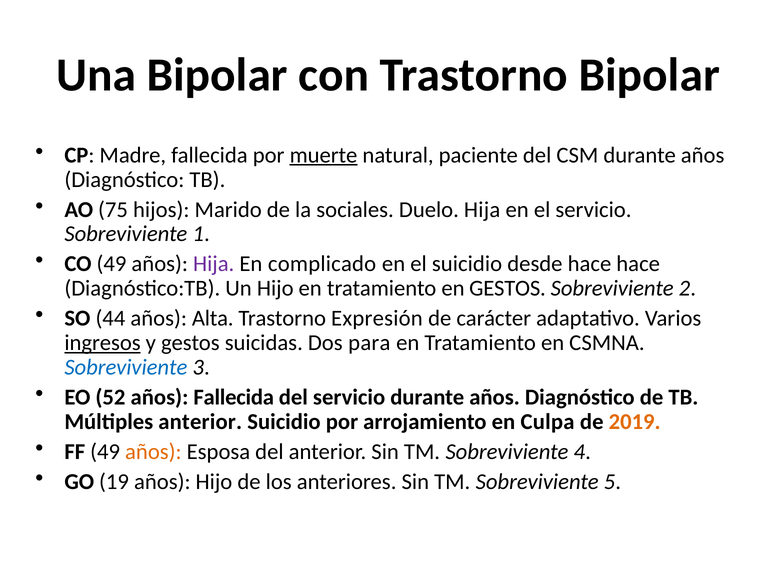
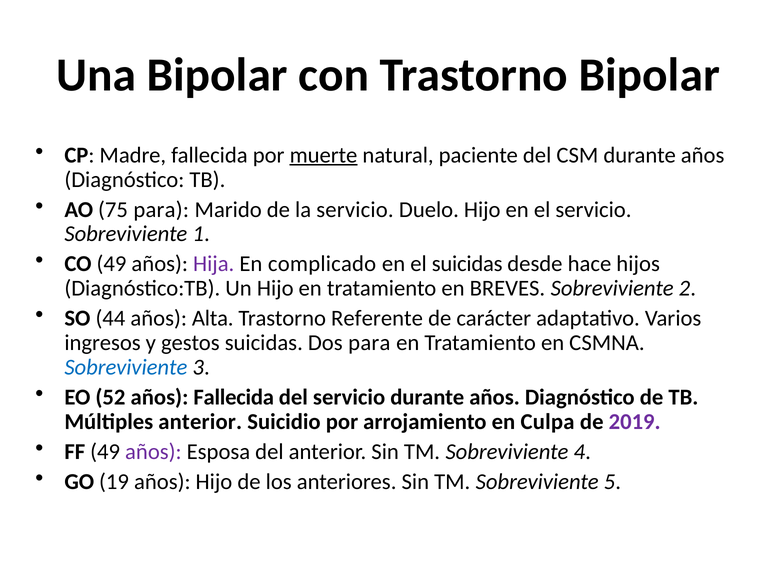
75 hijos: hijos -> para
la sociales: sociales -> servicio
Duelo Hija: Hija -> Hijo
el suicidio: suicidio -> suicidas
hace hace: hace -> hijos
en GESTOS: GESTOS -> BREVES
Expresión: Expresión -> Referente
ingresos underline: present -> none
2019 colour: orange -> purple
años at (153, 451) colour: orange -> purple
